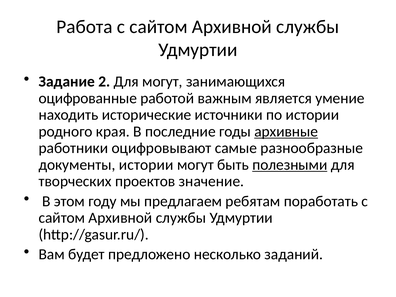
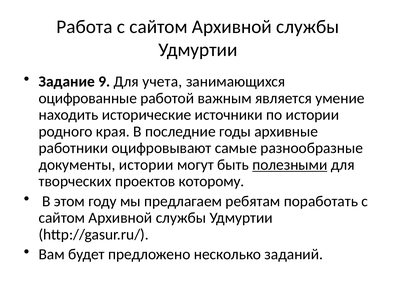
2: 2 -> 9
Для могут: могут -> учета
архивные underline: present -> none
значение: значение -> которому
